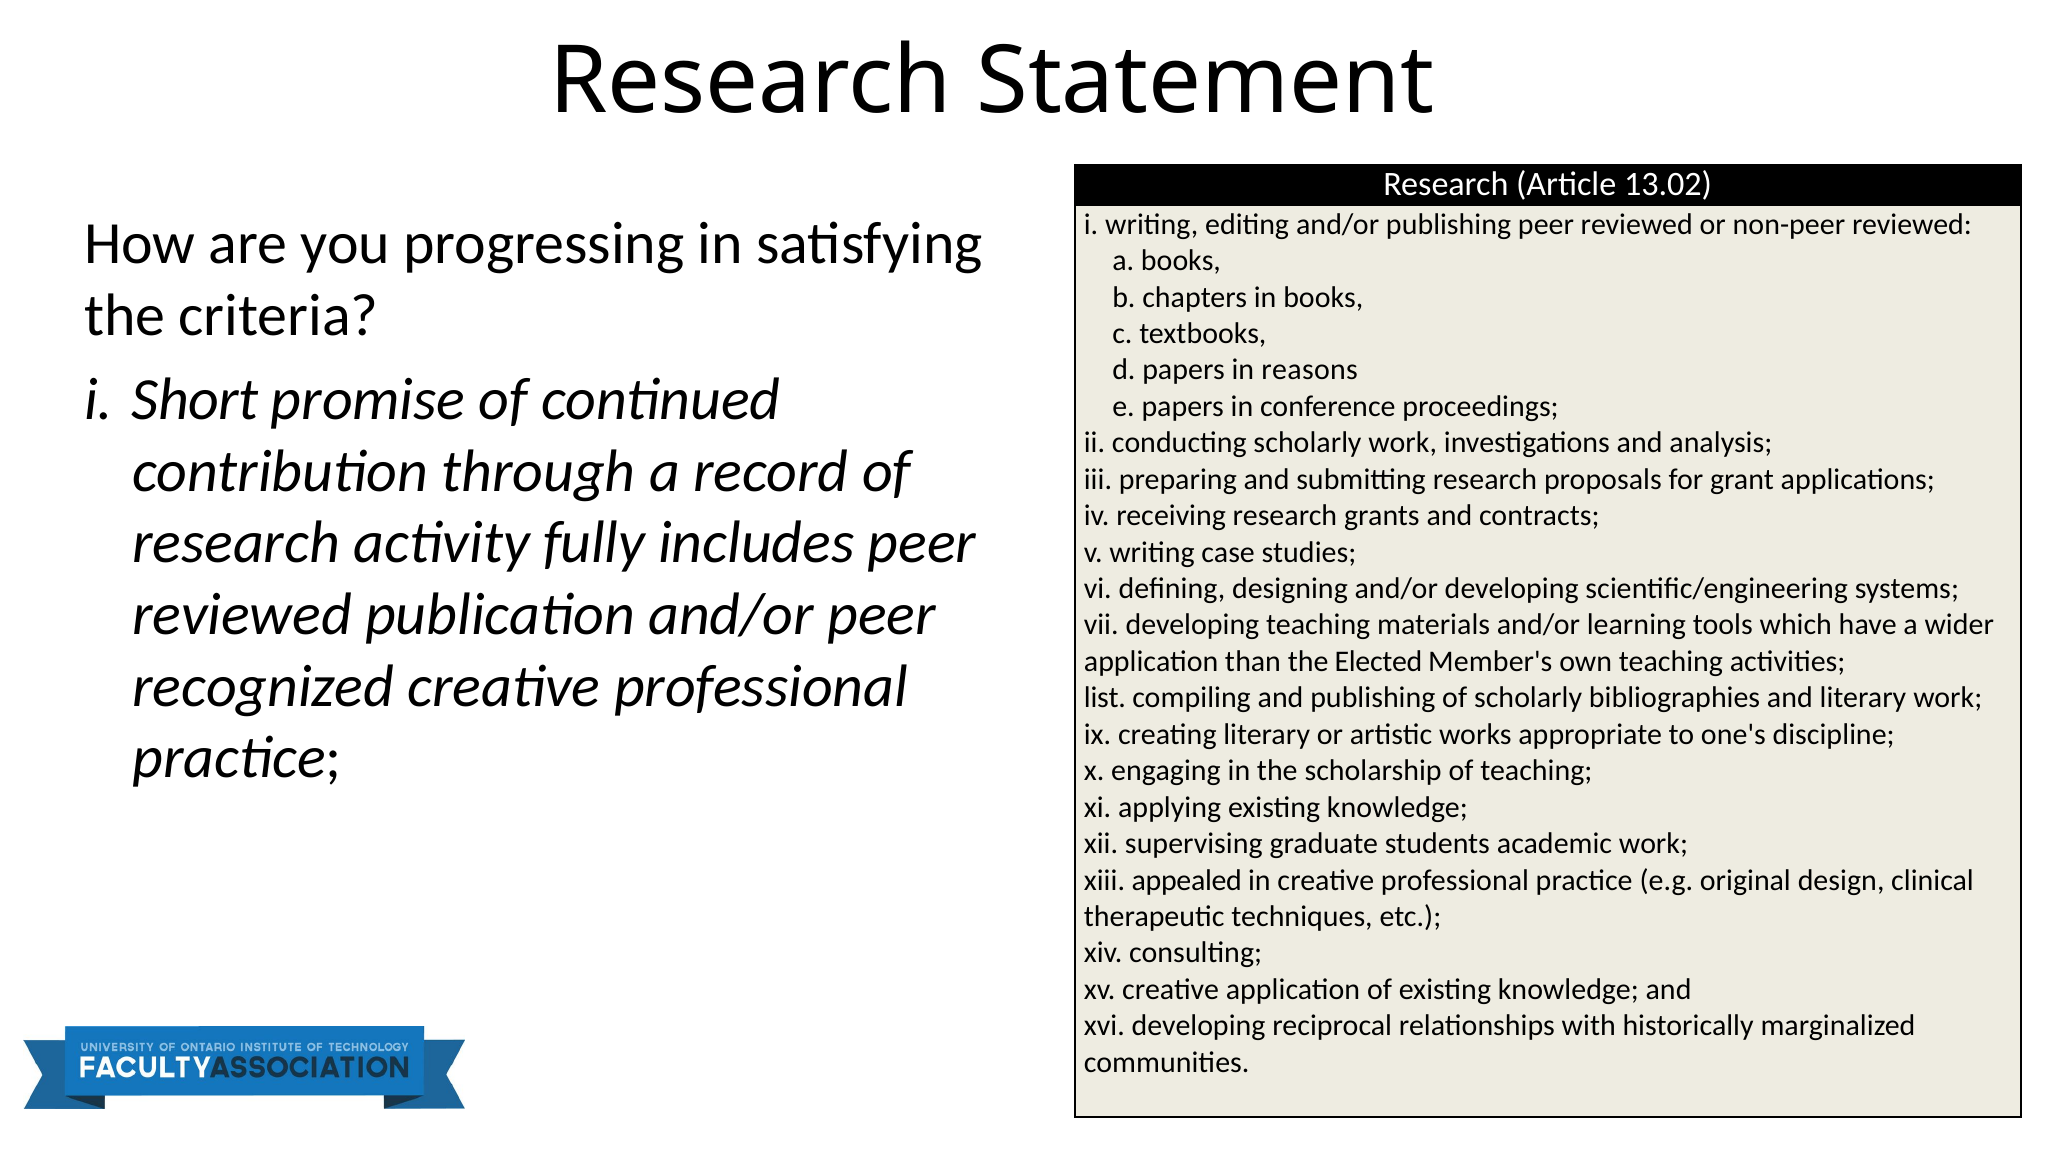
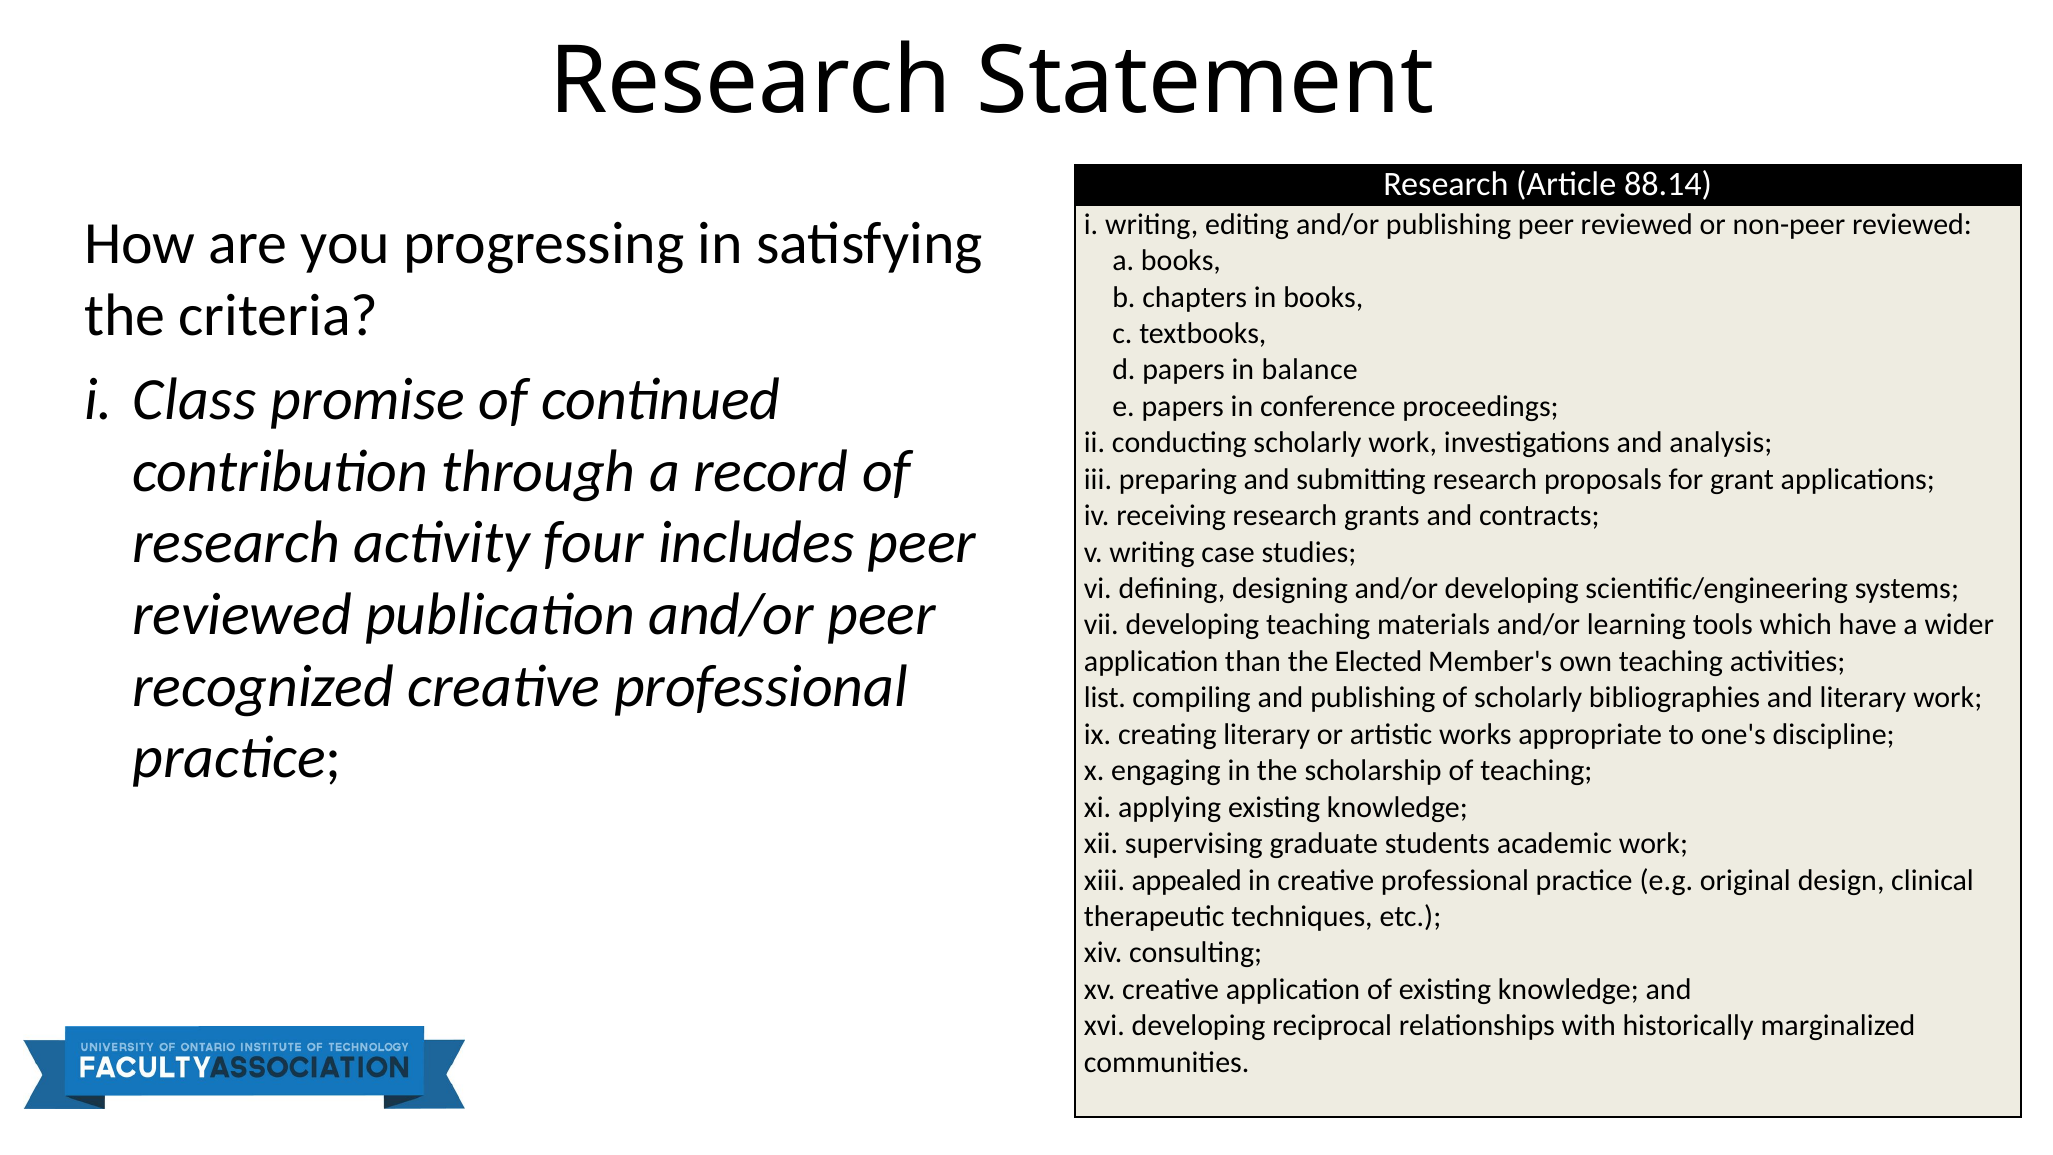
13.02: 13.02 -> 88.14
reasons: reasons -> balance
Short: Short -> Class
fully: fully -> four
